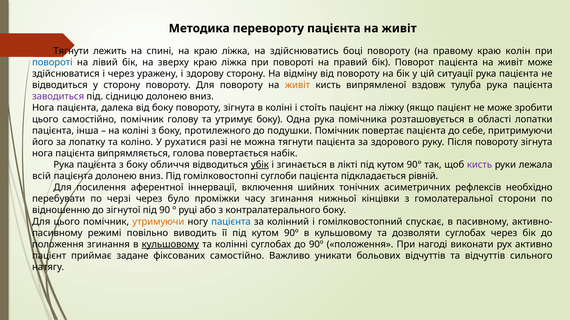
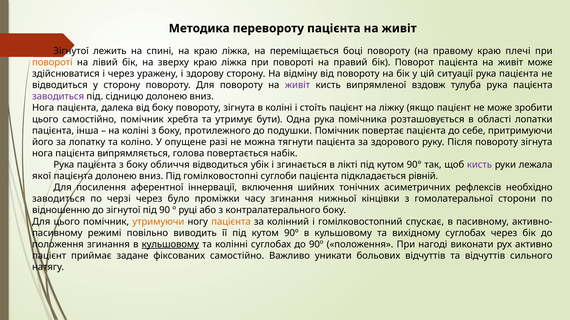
Тягнути at (71, 51): Тягнути -> Зігнутої
здійснюватись: здійснюватись -> переміщається
колін: колін -> плечі
повороті at (52, 62) colour: blue -> orange
живіт at (297, 85) colour: orange -> purple
голову: голову -> хребта
утримує боку: боку -> бути
рухатися: рухатися -> опущене
убік underline: present -> none
всій: всій -> якої
перебувати at (59, 199): перебувати -> заводиться
пацієнта at (231, 222) colour: blue -> orange
дозволяти: дозволяти -> вихідному
